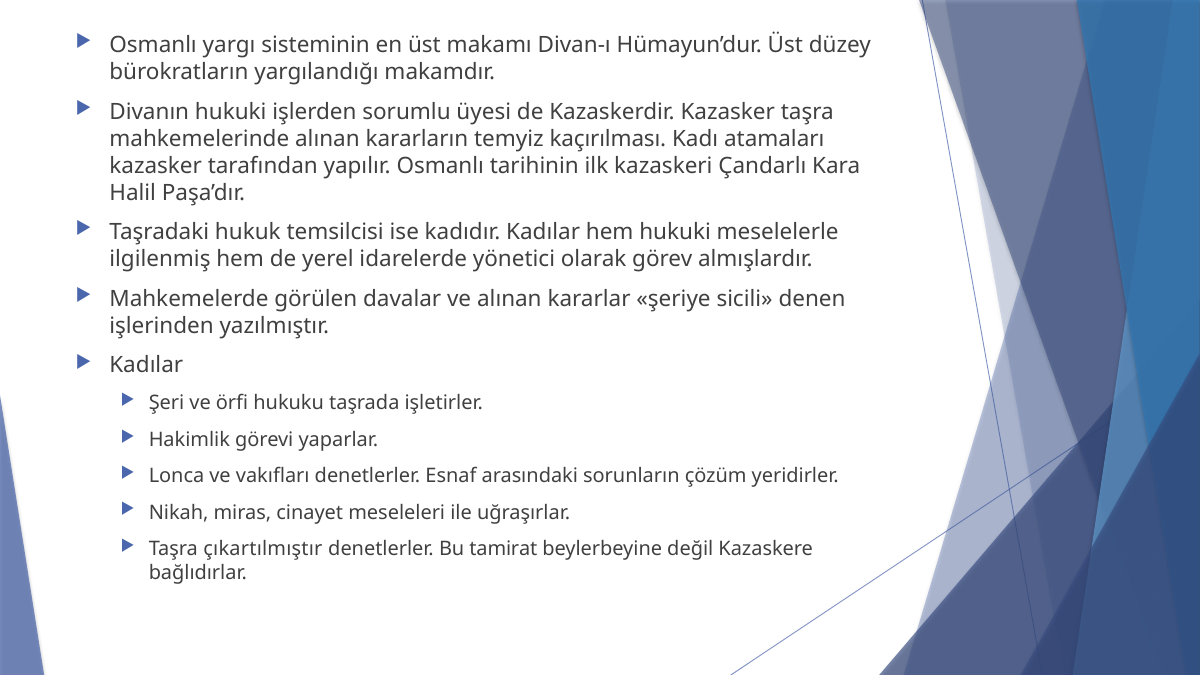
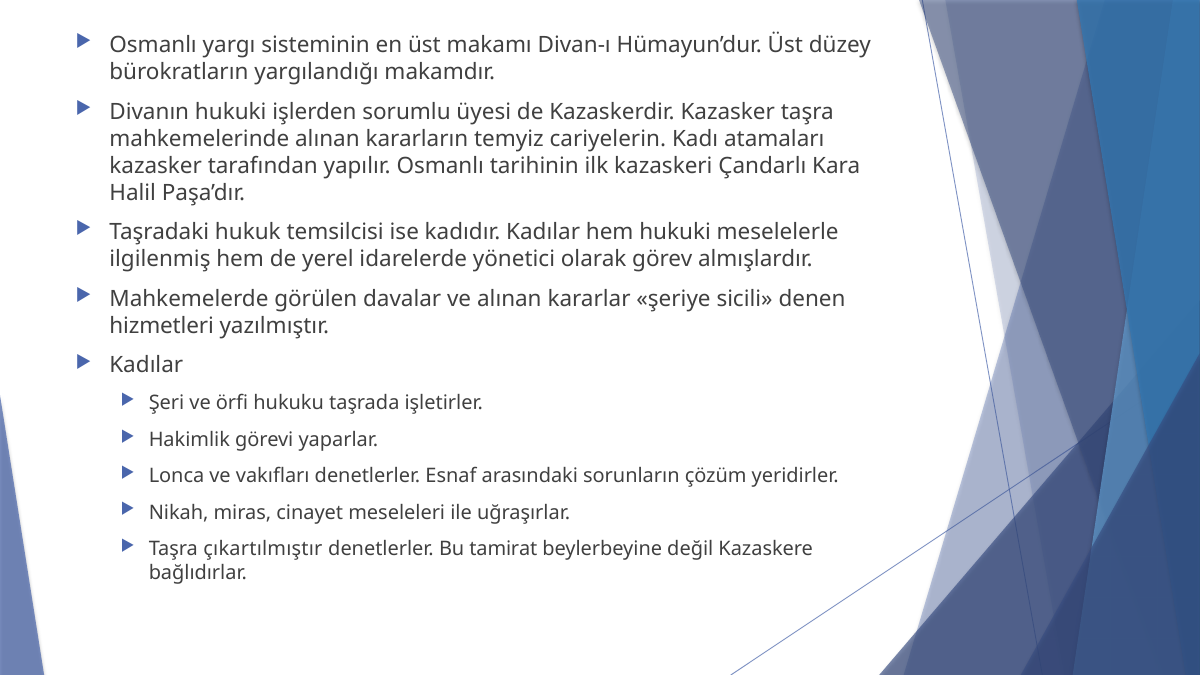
kaçırılması: kaçırılması -> cariyelerin
işlerinden: işlerinden -> hizmetleri
